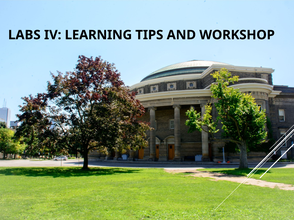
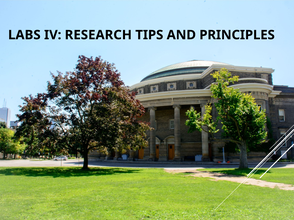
LEARNING: LEARNING -> RESEARCH
WORKSHOP: WORKSHOP -> PRINCIPLES
